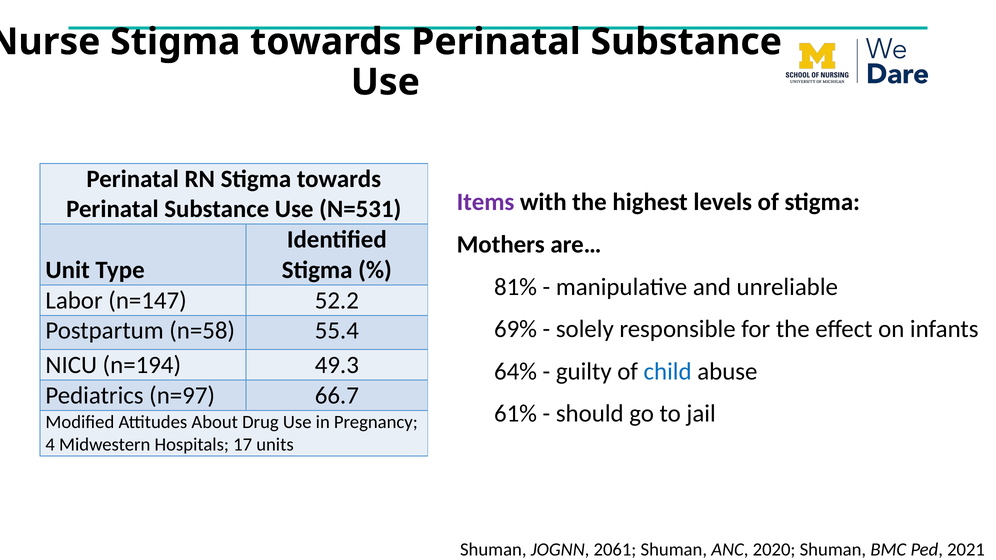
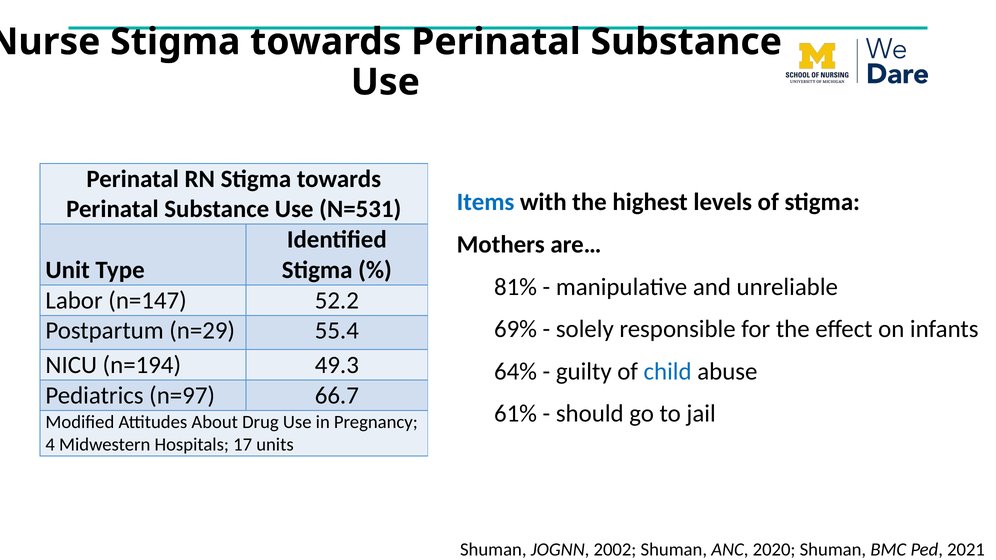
Items colour: purple -> blue
n=58: n=58 -> n=29
2061: 2061 -> 2002
